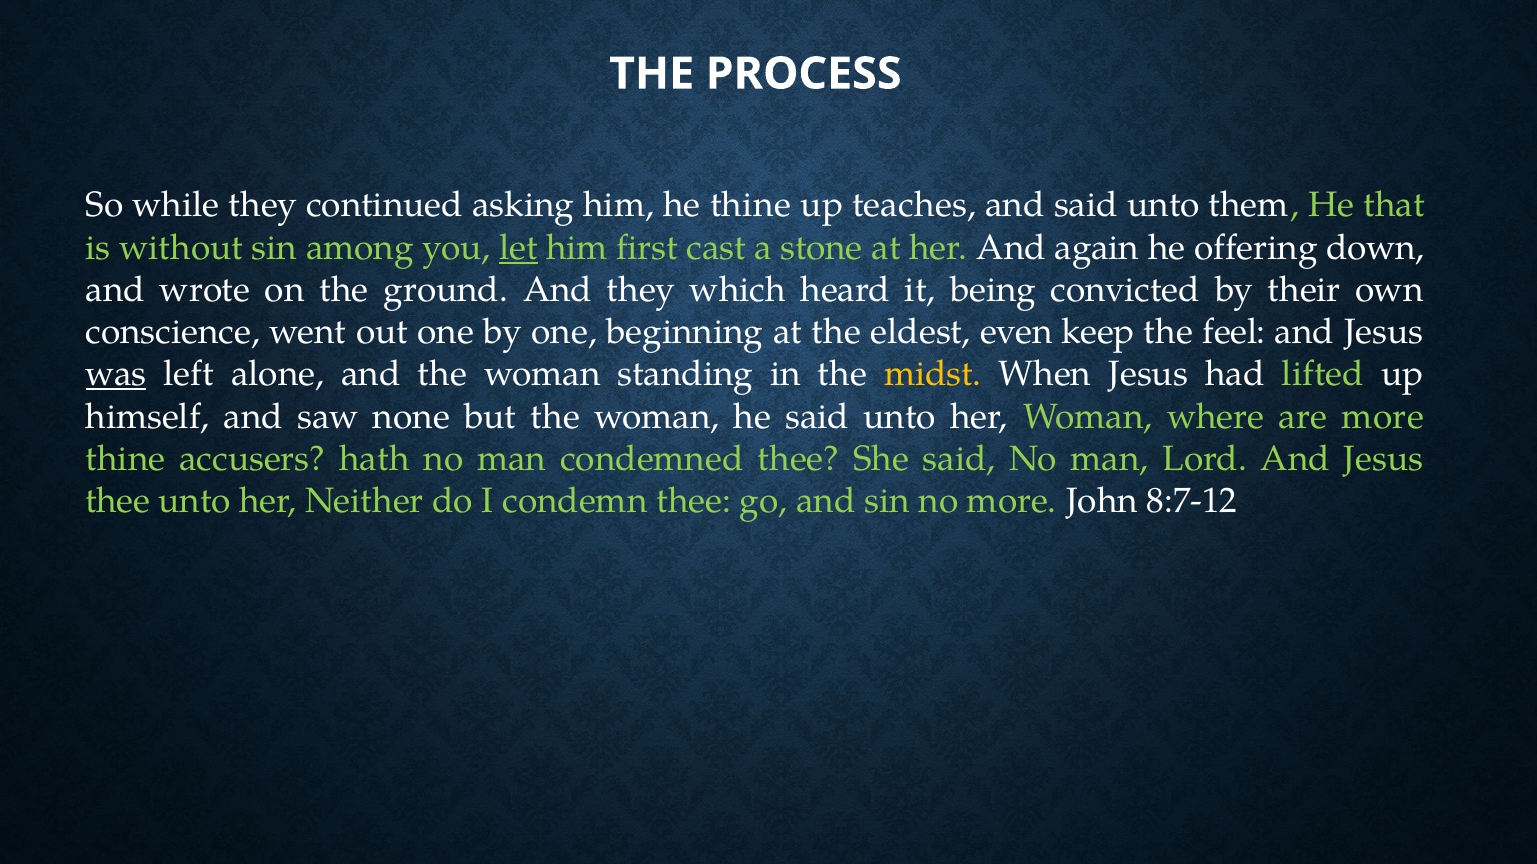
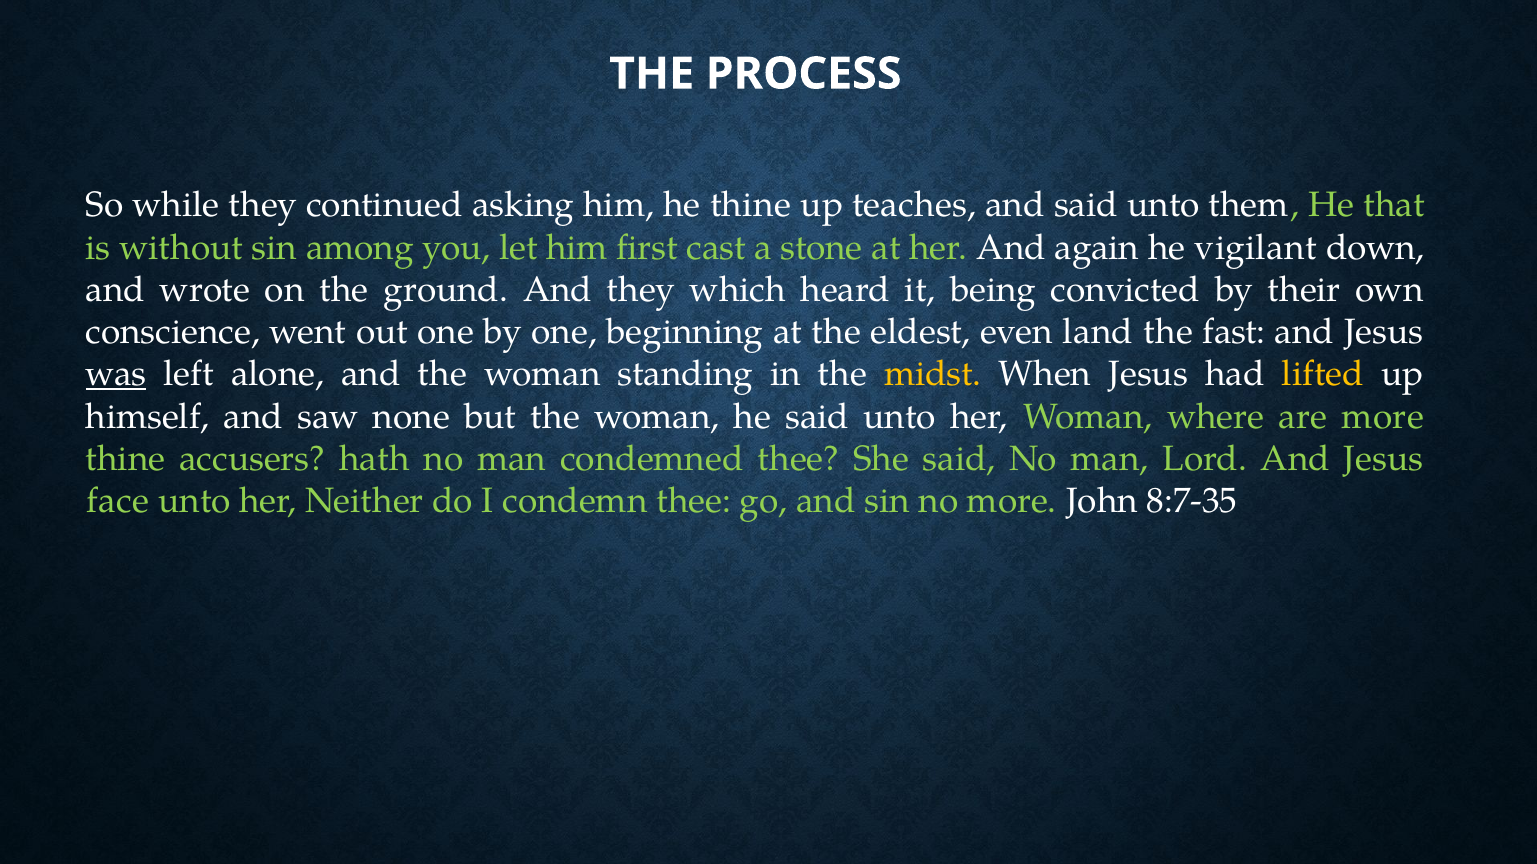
let underline: present -> none
offering: offering -> vigilant
keep: keep -> land
feel: feel -> fast
lifted colour: light green -> yellow
thee at (118, 501): thee -> face
8:7-12: 8:7-12 -> 8:7-35
